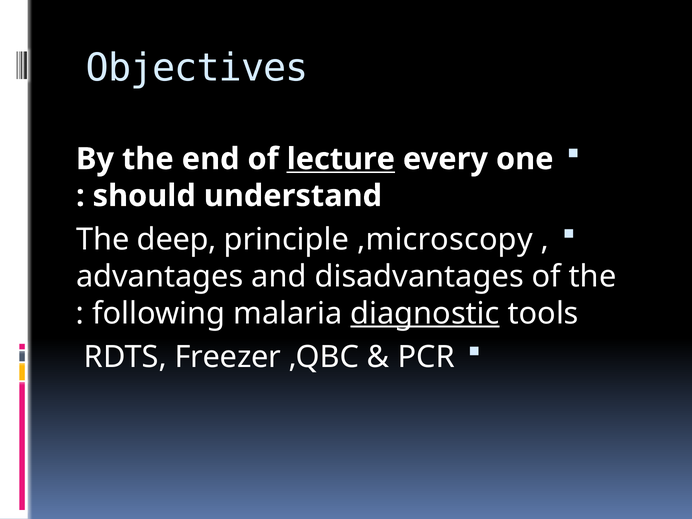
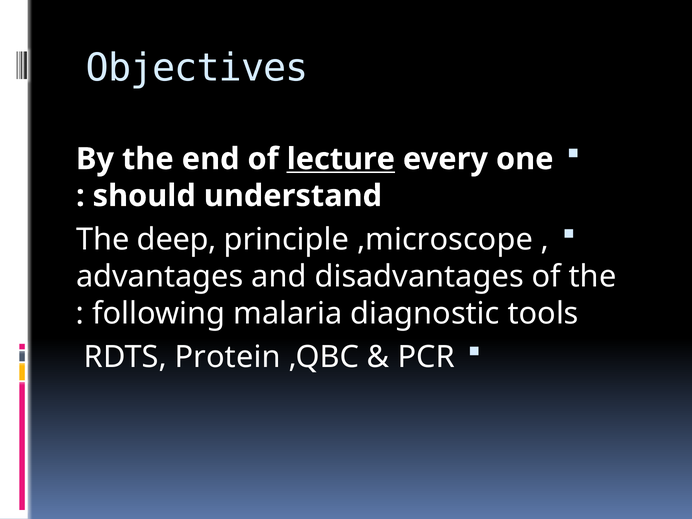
,microscopy: ,microscopy -> ,microscope
diagnostic underline: present -> none
Freezer: Freezer -> Protein
